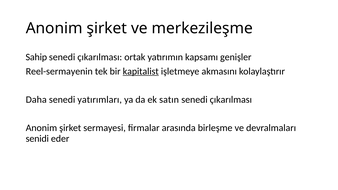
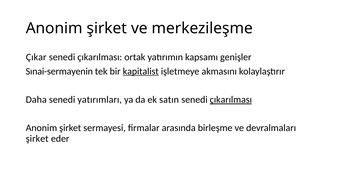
Sahip: Sahip -> Çıkar
Reel-sermayenin: Reel-sermayenin -> Sınai-sermayenin
çıkarılması at (231, 100) underline: none -> present
senidi at (37, 139): senidi -> şirket
